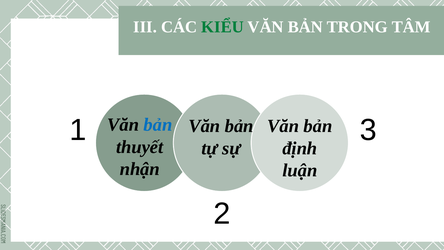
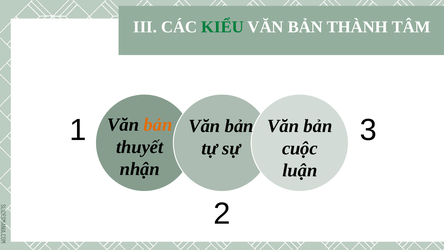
TRONG: TRONG -> THÀNH
bản at (158, 125) colour: blue -> orange
định: định -> cuộc
